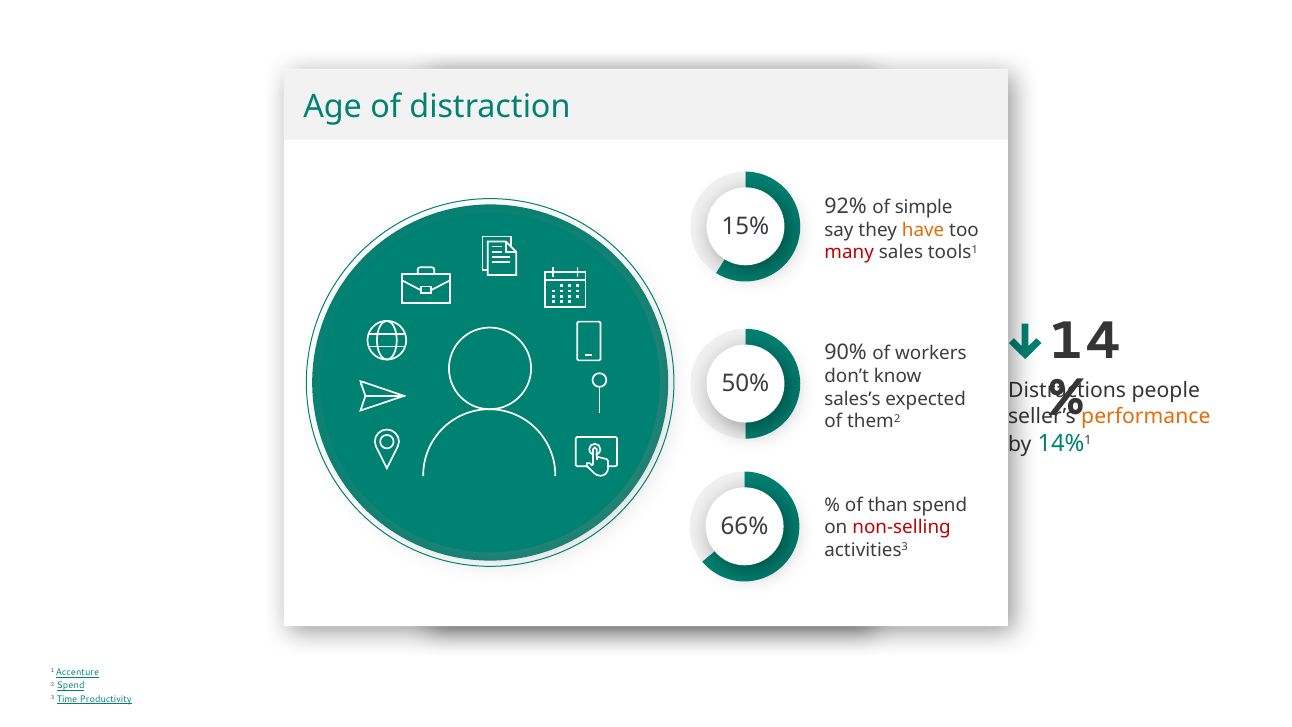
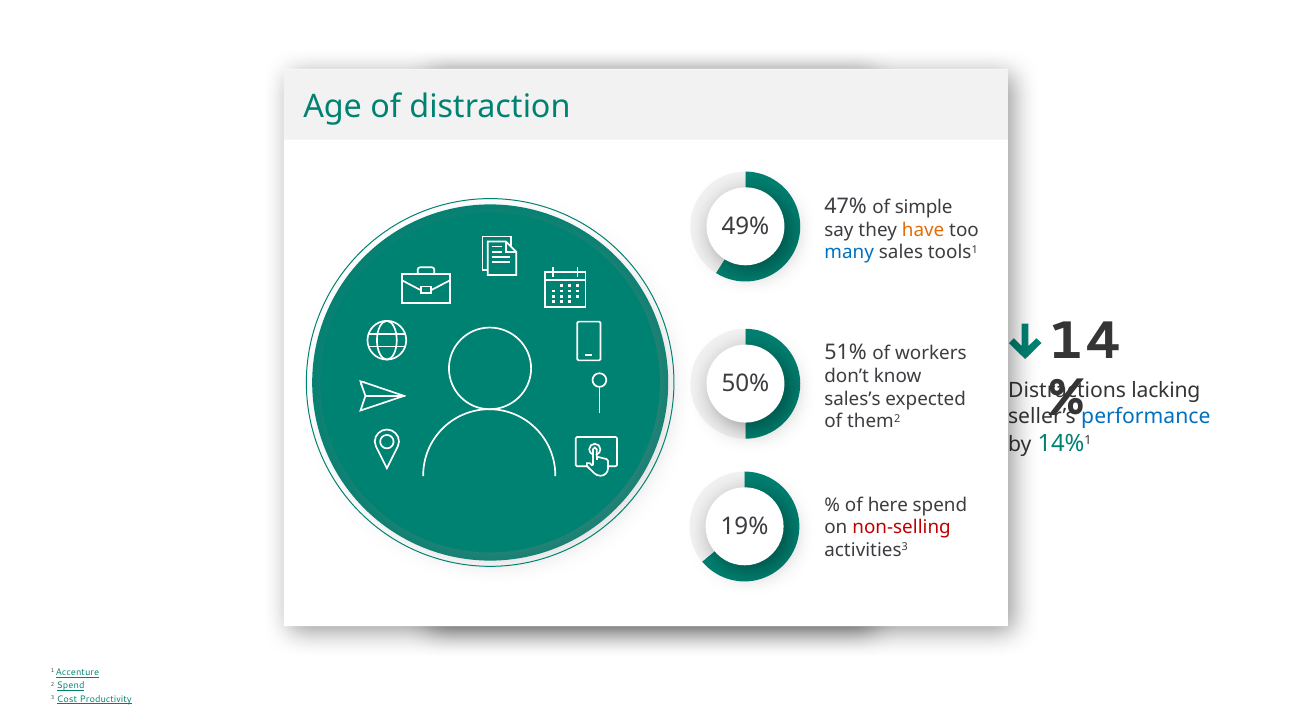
92%: 92% -> 47%
15%: 15% -> 49%
many colour: red -> blue
90%: 90% -> 51%
people: people -> lacking
performance colour: orange -> blue
than: than -> here
66%: 66% -> 19%
3 Time: Time -> Cost
